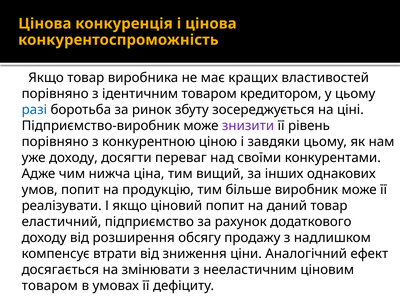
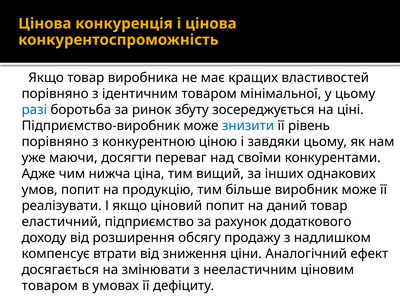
кредитором: кредитором -> мінімальної
знизити colour: purple -> blue
уже доходу: доходу -> маючи
